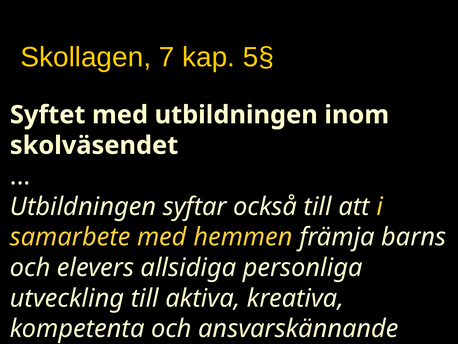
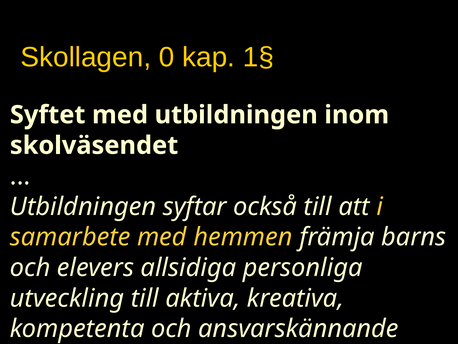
7: 7 -> 0
5§: 5§ -> 1§
